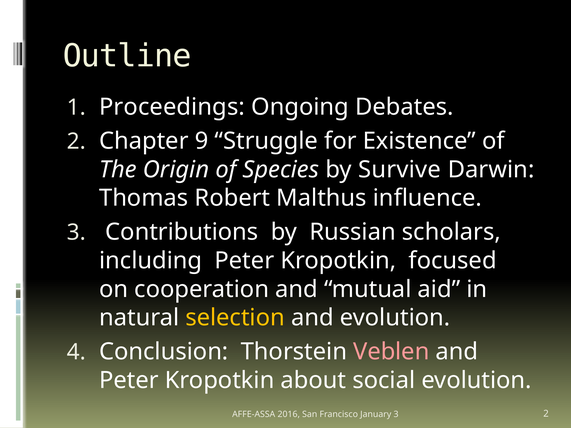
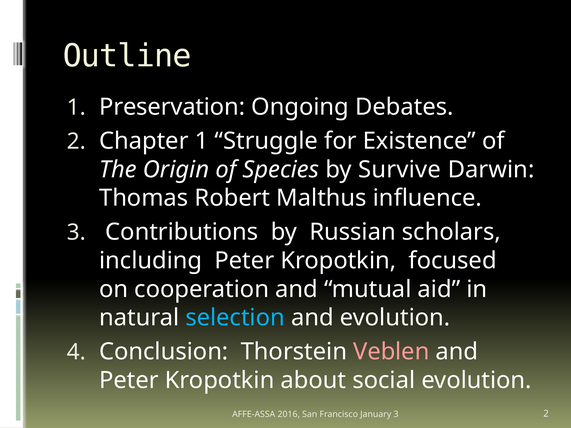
Proceedings: Proceedings -> Preservation
Chapter 9: 9 -> 1
selection colour: yellow -> light blue
